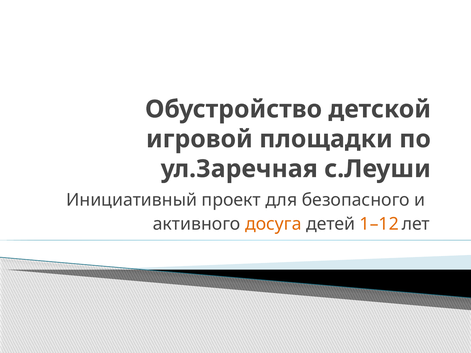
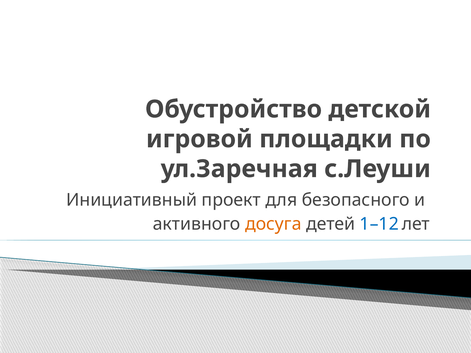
1–12 colour: orange -> blue
